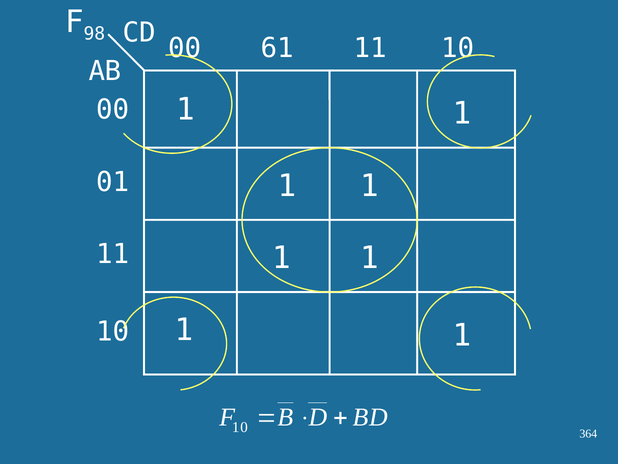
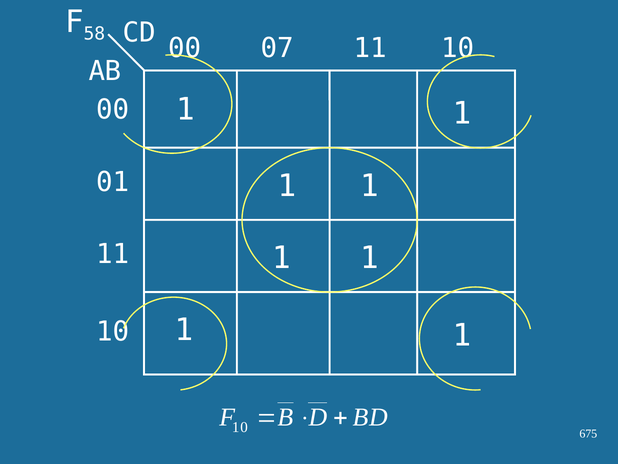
98: 98 -> 58
61: 61 -> 07
364: 364 -> 675
